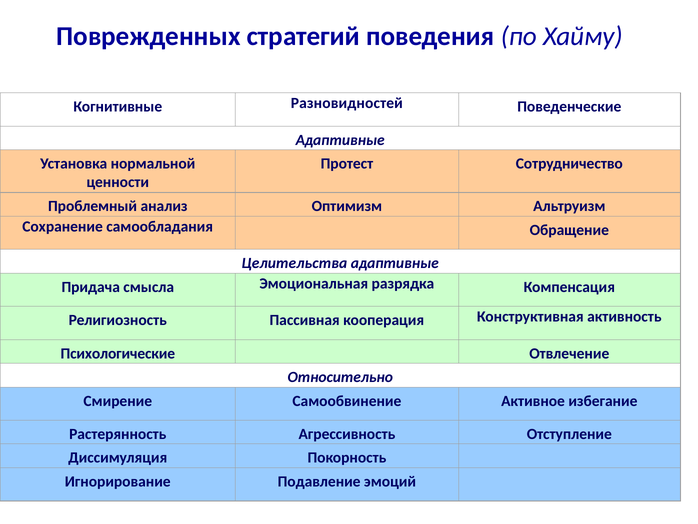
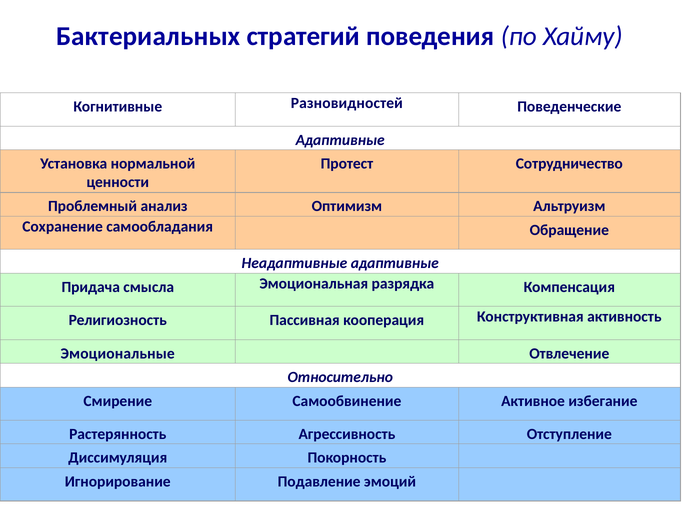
Поврежденных: Поврежденных -> Бактериальных
Целительства: Целительства -> Неадаптивные
Психологические: Психологические -> Эмоциональные
